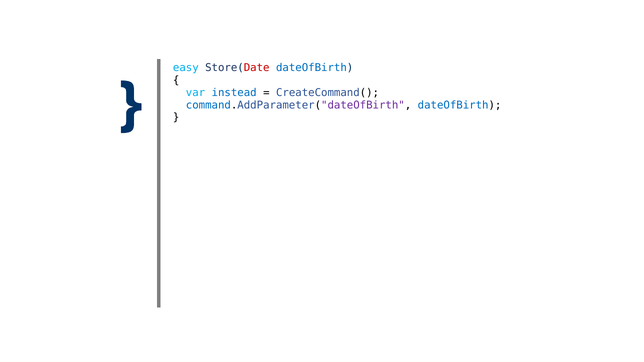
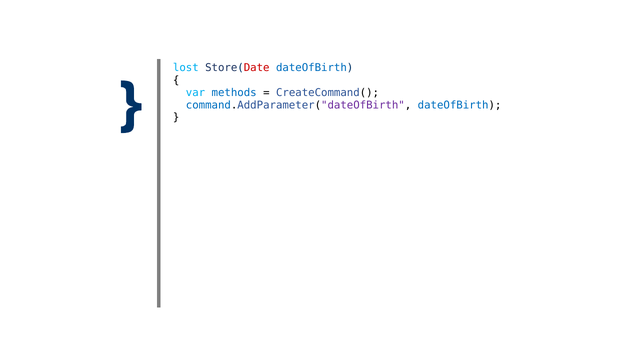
easy: easy -> lost
instead: instead -> methods
